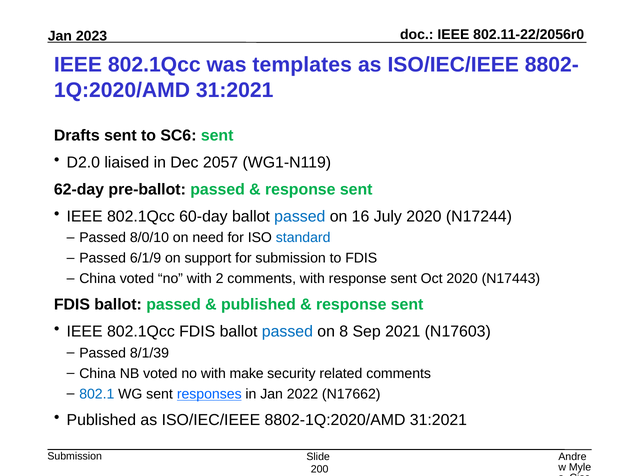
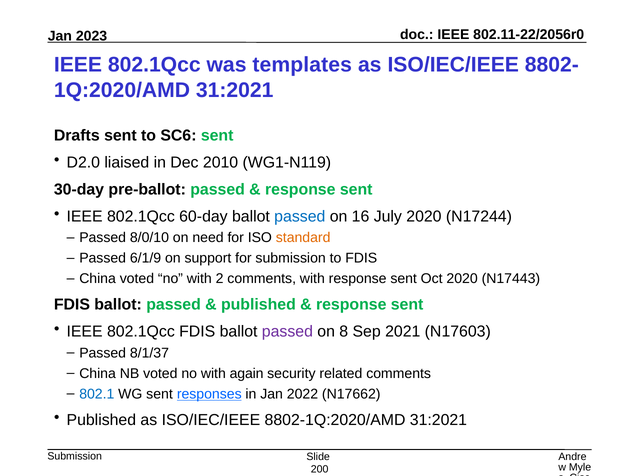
2057: 2057 -> 2010
62-day: 62-day -> 30-day
standard colour: blue -> orange
passed at (287, 331) colour: blue -> purple
8/1/39: 8/1/39 -> 8/1/37
make: make -> again
